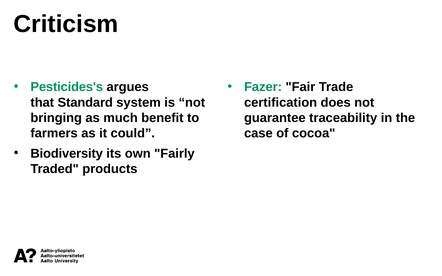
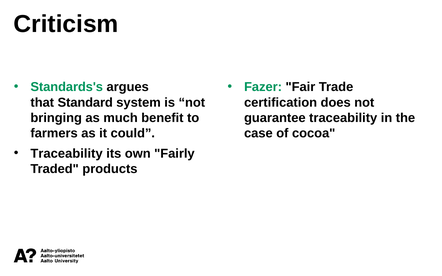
Pesticides's: Pesticides's -> Standards's
Biodiversity at (67, 154): Biodiversity -> Traceability
